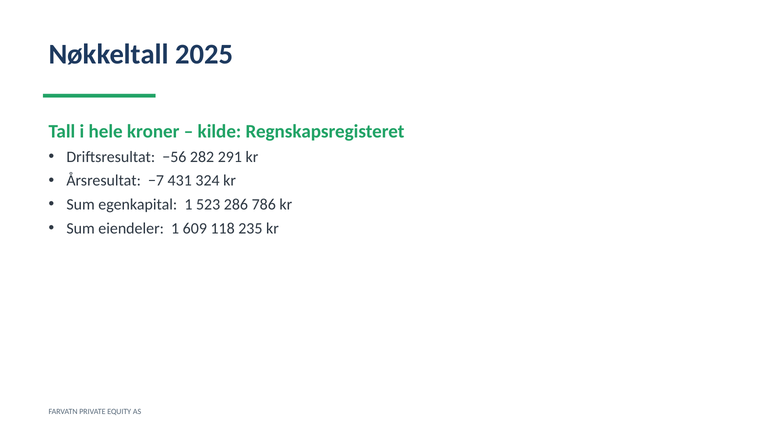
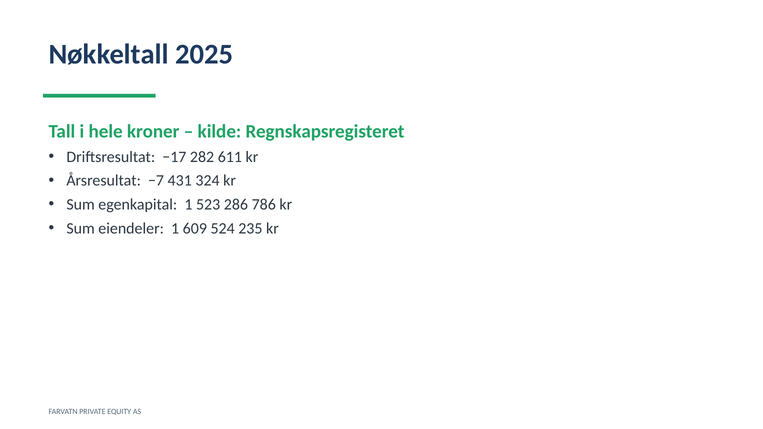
−56: −56 -> −17
291: 291 -> 611
118: 118 -> 524
